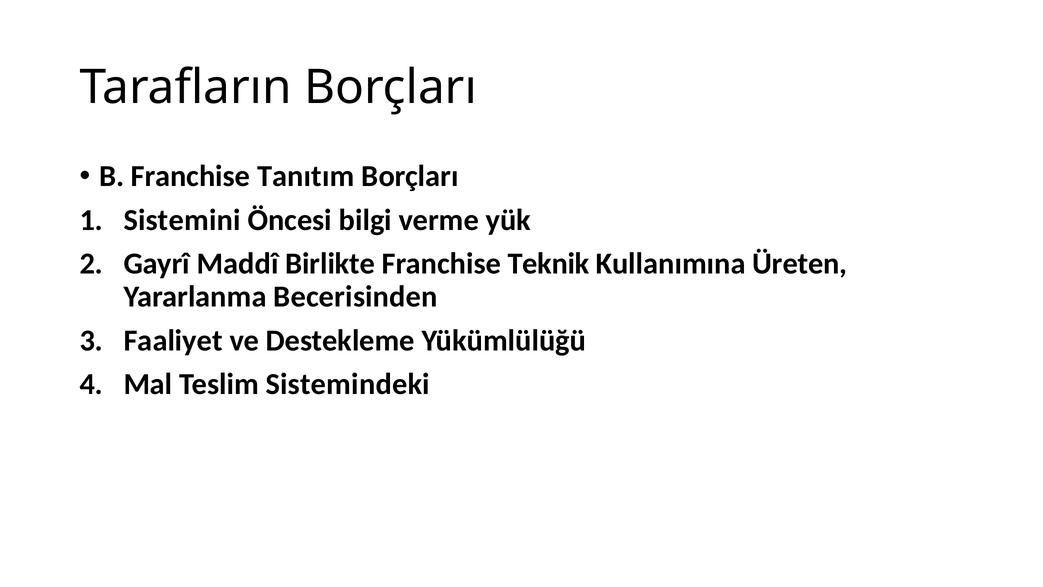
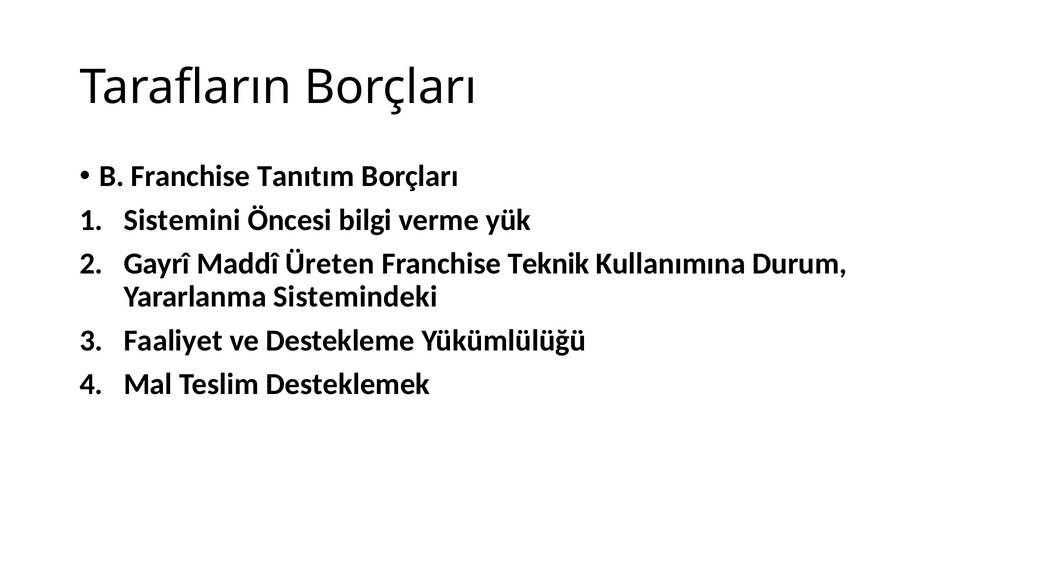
Birlikte: Birlikte -> Üreten
Üreten: Üreten -> Durum
Becerisinden: Becerisinden -> Sistemindeki
Sistemindeki: Sistemindeki -> Desteklemek
